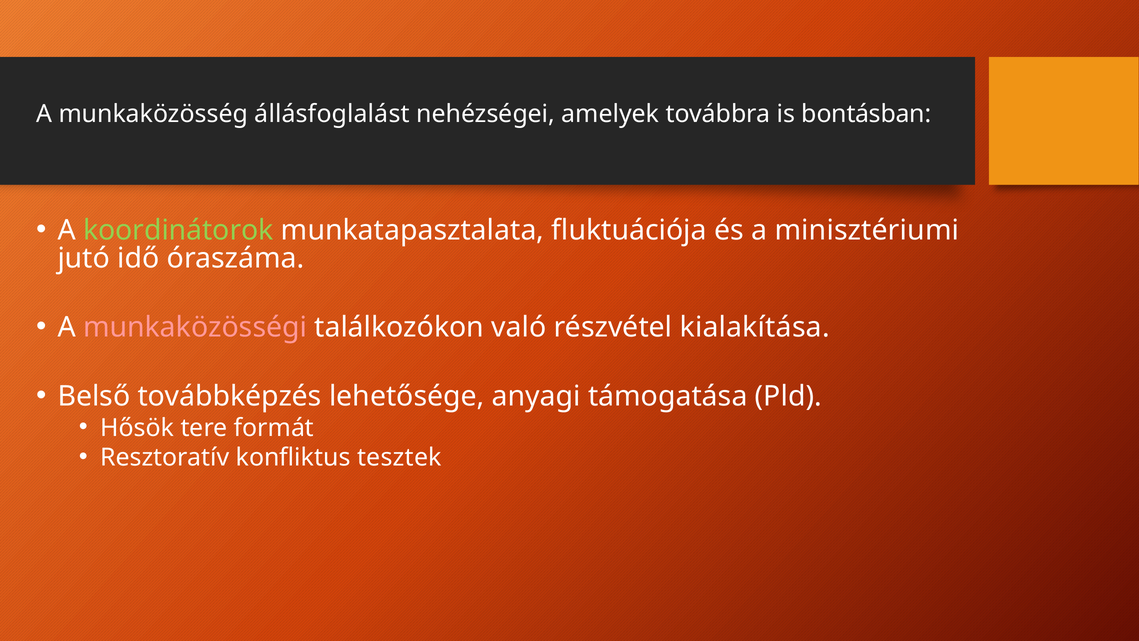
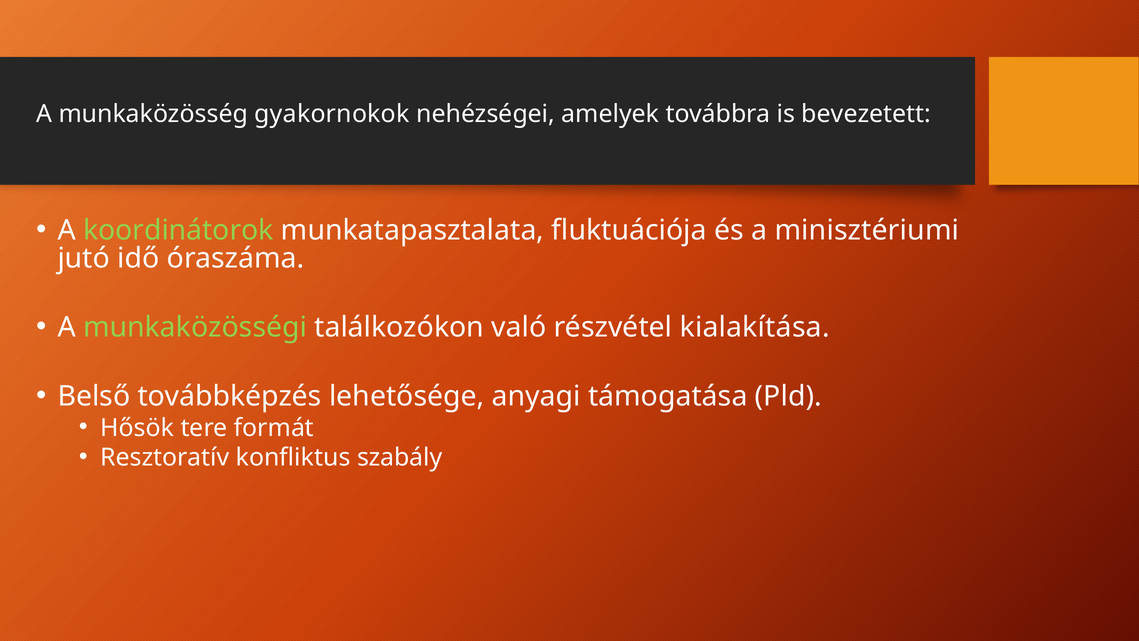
állásfoglalást: állásfoglalást -> gyakornokok
bontásban: bontásban -> bevezetett
munkaközösségi colour: pink -> light green
tesztek: tesztek -> szabály
